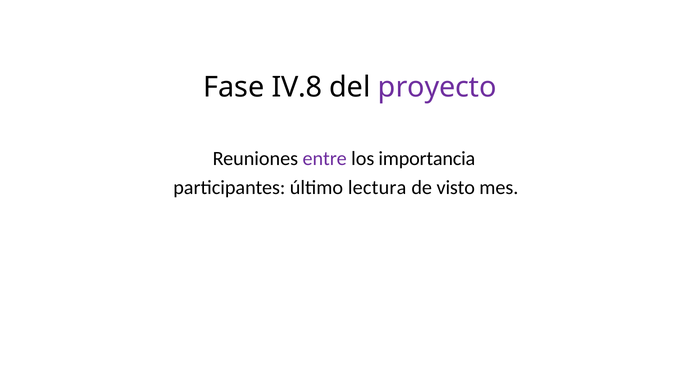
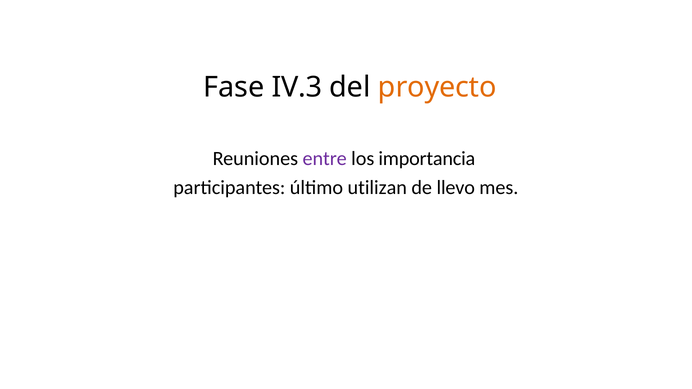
IV.8: IV.8 -> IV.3
proyecto colour: purple -> orange
lectura: lectura -> utilizan
visto: visto -> llevo
